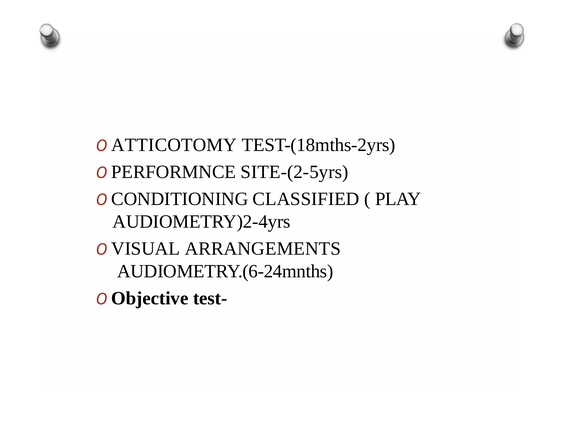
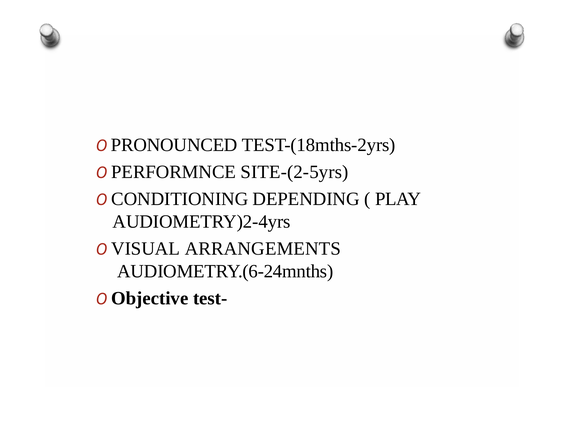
ATTICOTOMY: ATTICOTOMY -> PRONOUNCED
CLASSIFIED: CLASSIFIED -> DEPENDING
